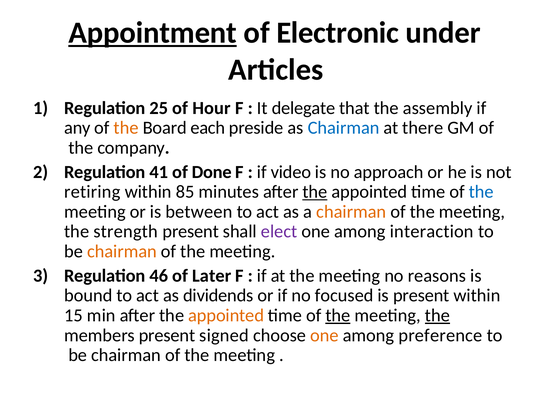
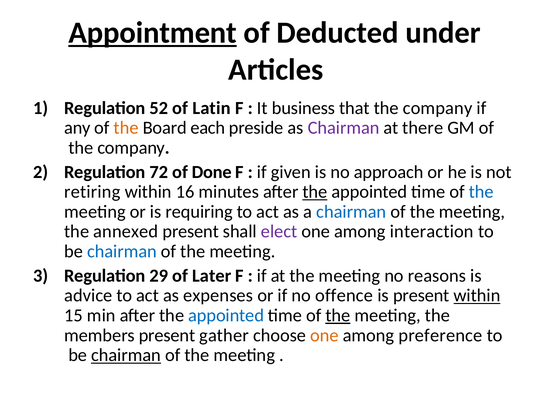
Electronic: Electronic -> Deducted
25: 25 -> 52
Hour: Hour -> Latin
delegate: delegate -> business
that the assembly: assembly -> company
Chairman at (344, 128) colour: blue -> purple
41: 41 -> 72
video: video -> given
85: 85 -> 16
between: between -> requiring
chairman at (351, 212) colour: orange -> blue
strength: strength -> annexed
chairman at (122, 251) colour: orange -> blue
46: 46 -> 29
bound: bound -> advice
dividends: dividends -> expenses
focused: focused -> offence
within at (477, 296) underline: none -> present
appointed at (226, 315) colour: orange -> blue
the at (437, 315) underline: present -> none
signed: signed -> gather
chairman at (126, 355) underline: none -> present
